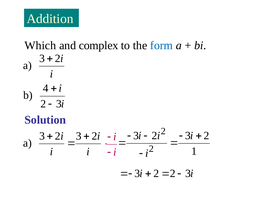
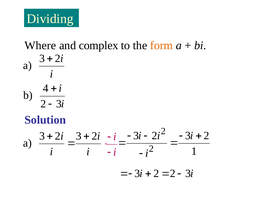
Addition: Addition -> Dividing
Which: Which -> Where
form colour: blue -> orange
